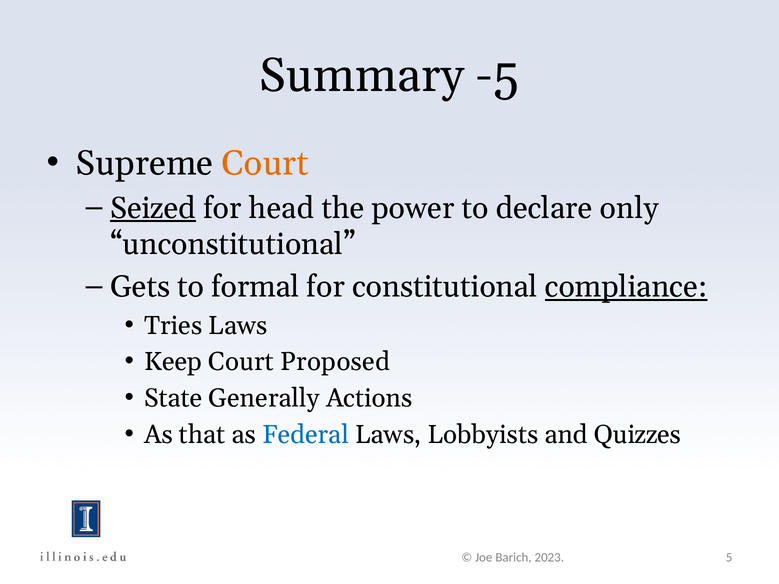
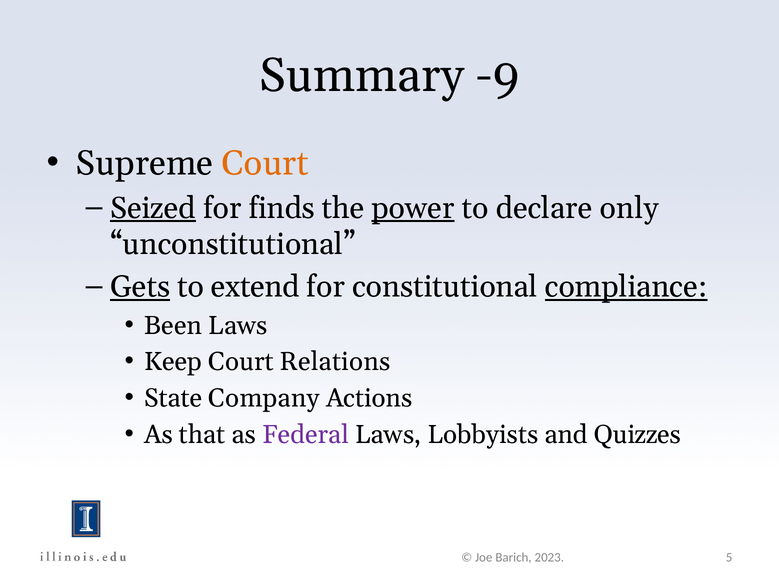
-5: -5 -> -9
head: head -> finds
power underline: none -> present
Gets underline: none -> present
formal: formal -> extend
Tries: Tries -> Been
Proposed: Proposed -> Relations
Generally: Generally -> Company
Federal colour: blue -> purple
